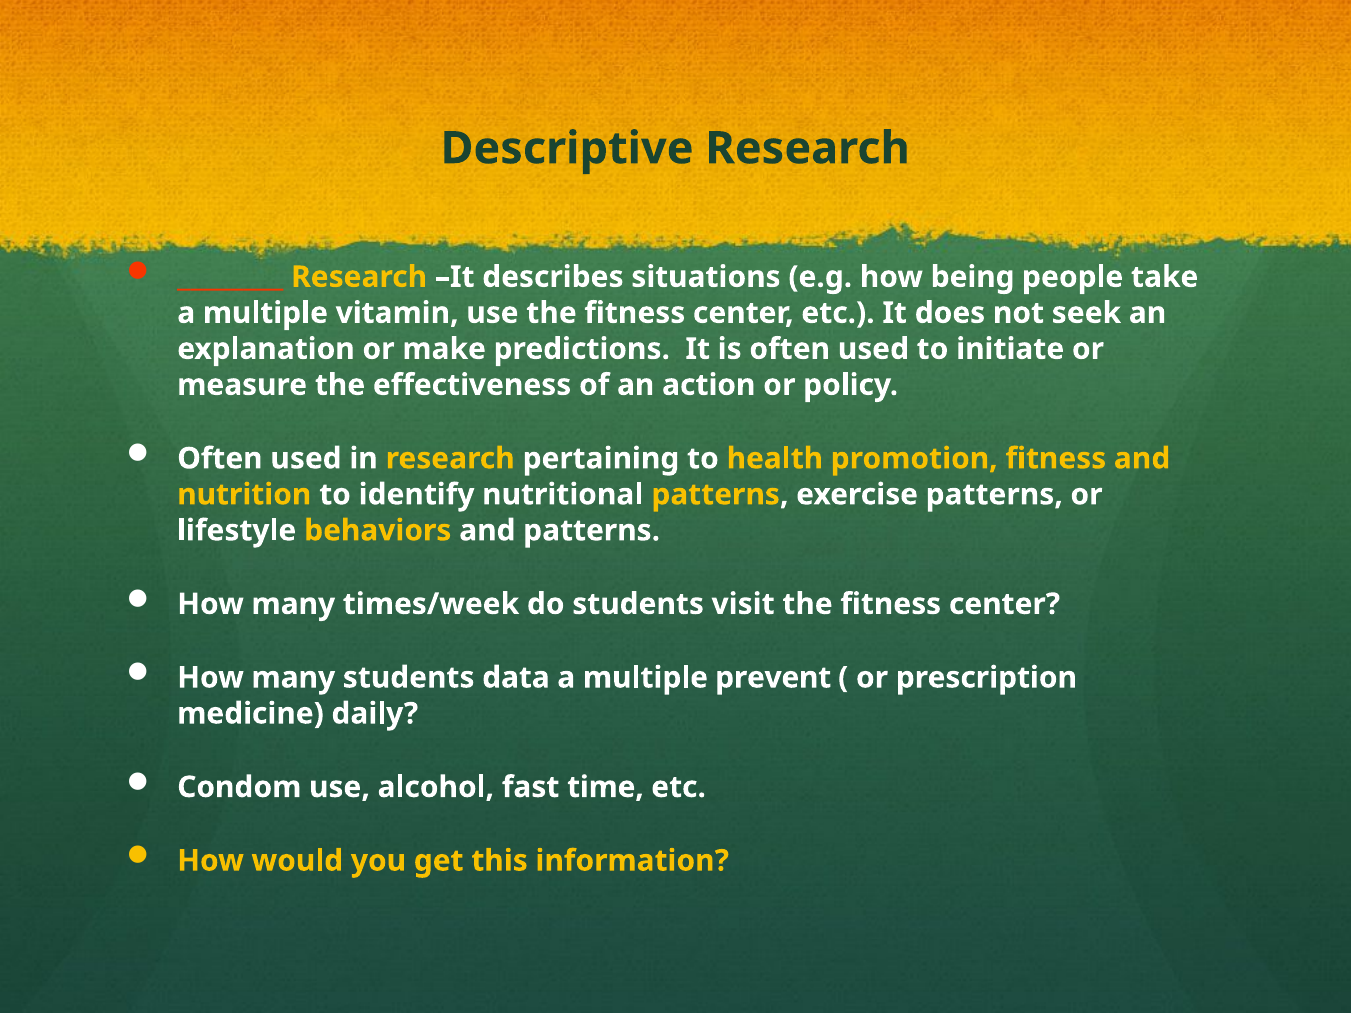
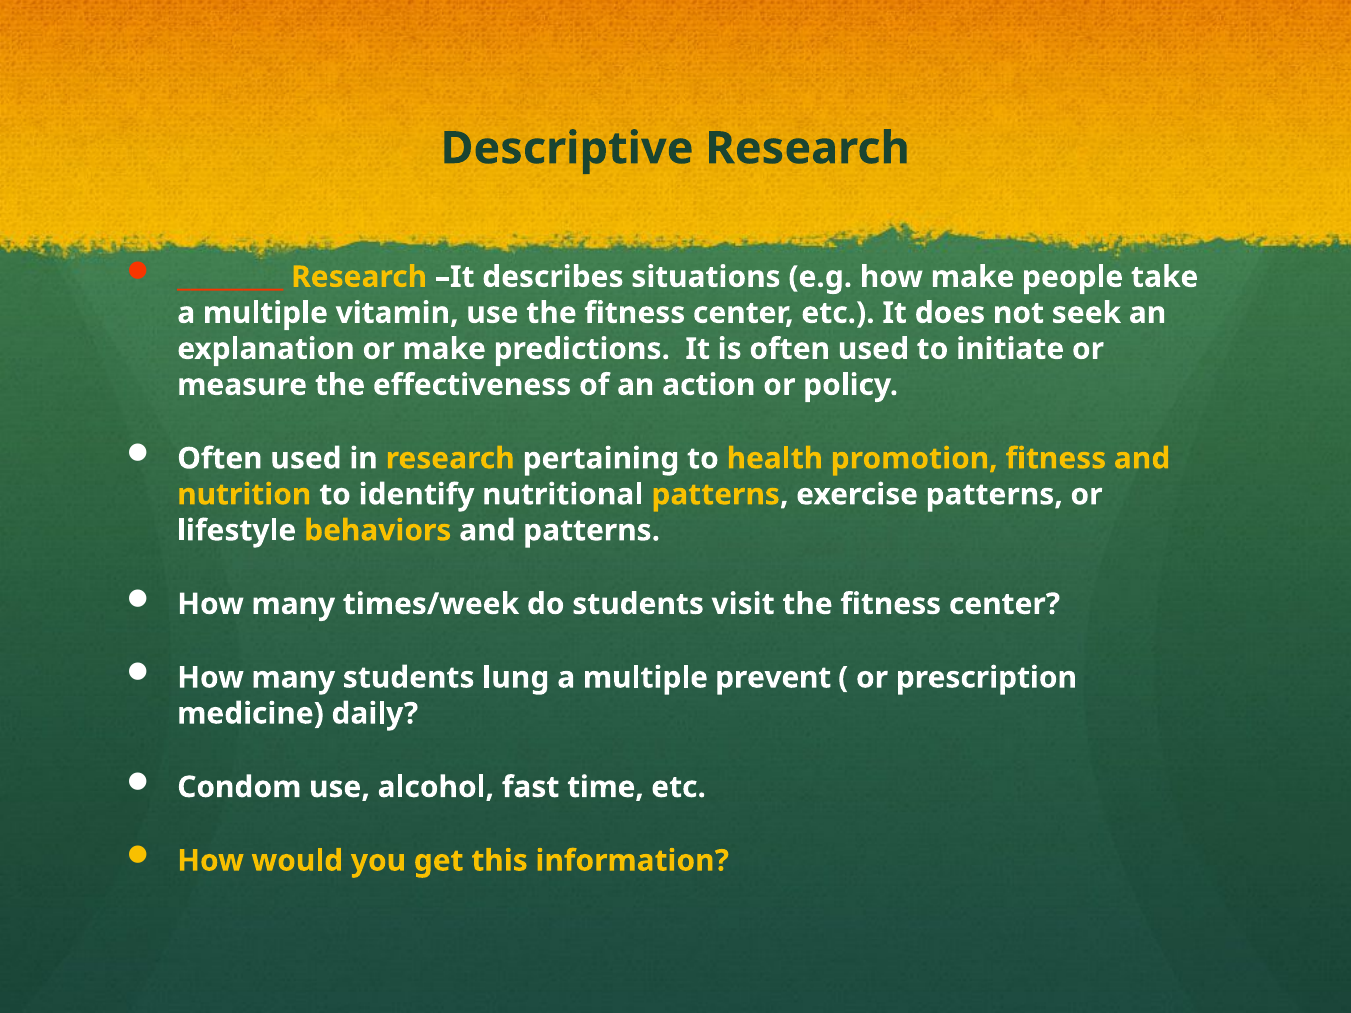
how being: being -> make
data: data -> lung
